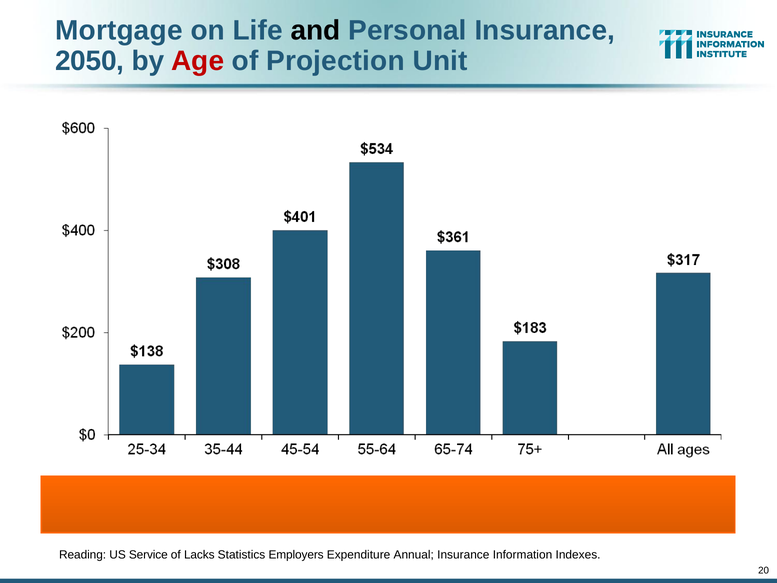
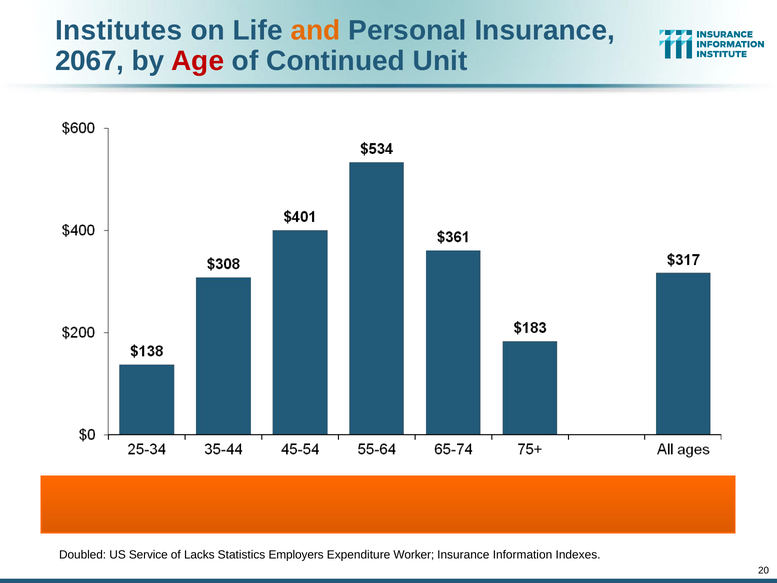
Mortgage: Mortgage -> Institutes
and colour: black -> orange
2050: 2050 -> 2067
Projection: Projection -> Continued
Reading: Reading -> Doubled
Annual: Annual -> Worker
